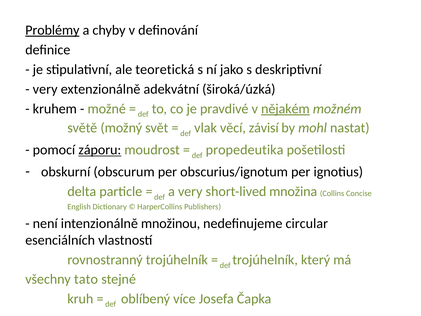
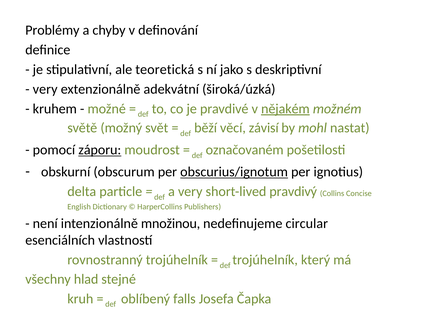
Problémy underline: present -> none
vlak: vlak -> běží
propedeutika: propedeutika -> označovaném
obscurius/ignotum underline: none -> present
množina: množina -> pravdivý
tato: tato -> hlad
více: více -> falls
